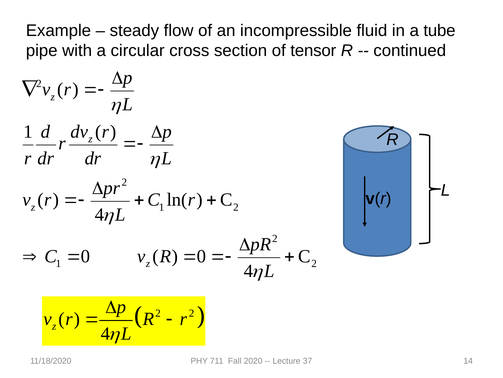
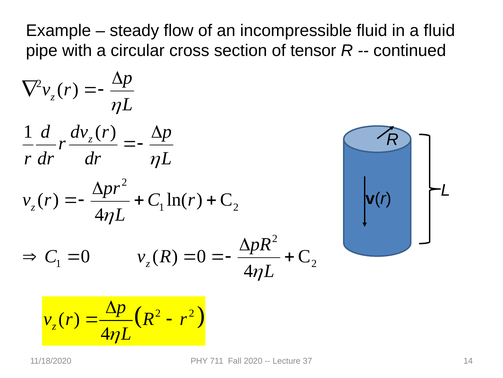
a tube: tube -> fluid
